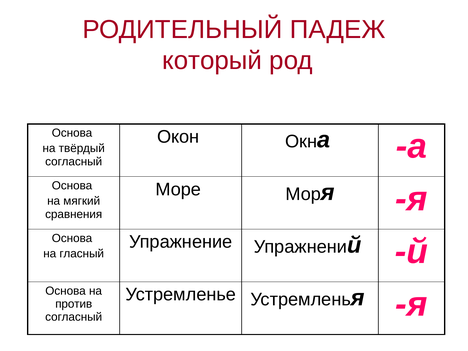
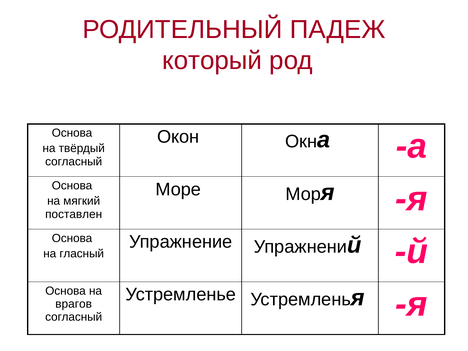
сравнения: сравнения -> поставлен
против: против -> врагов
